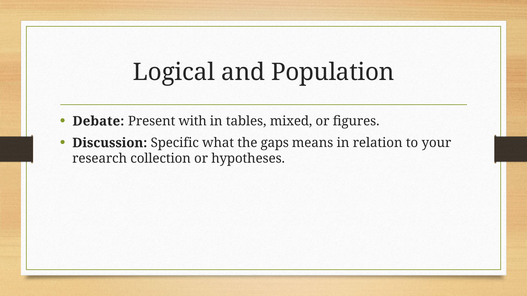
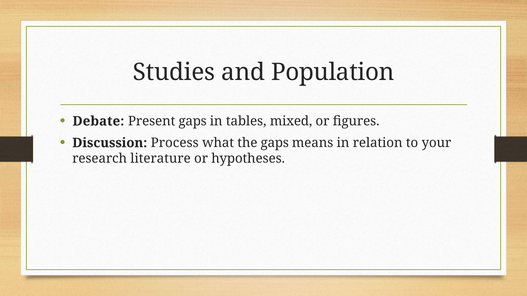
Logical: Logical -> Studies
Present with: with -> gaps
Specific: Specific -> Process
collection: collection -> literature
